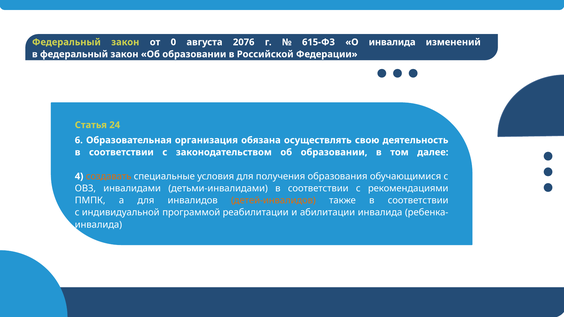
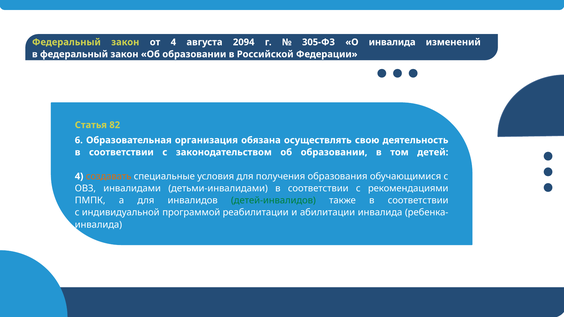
от 0: 0 -> 4
2076: 2076 -> 2094
615-ФЗ: 615-ФЗ -> 305-ФЗ
24: 24 -> 82
далее: далее -> детей
детей-инвалидов colour: orange -> green
